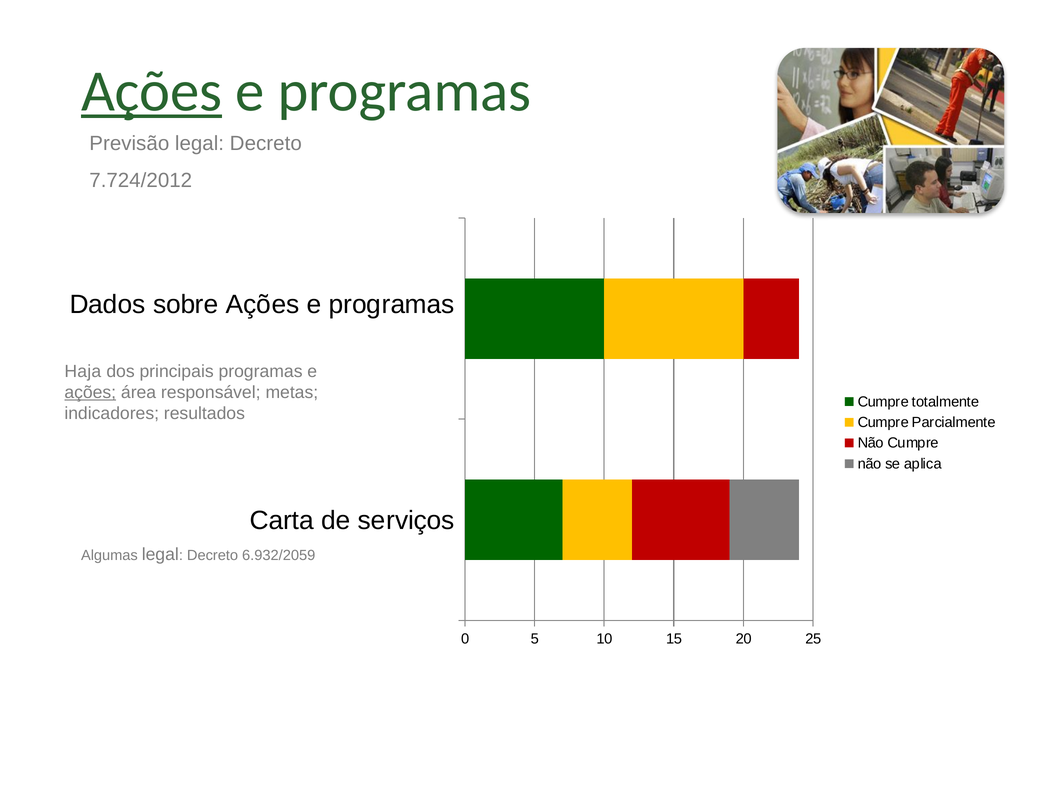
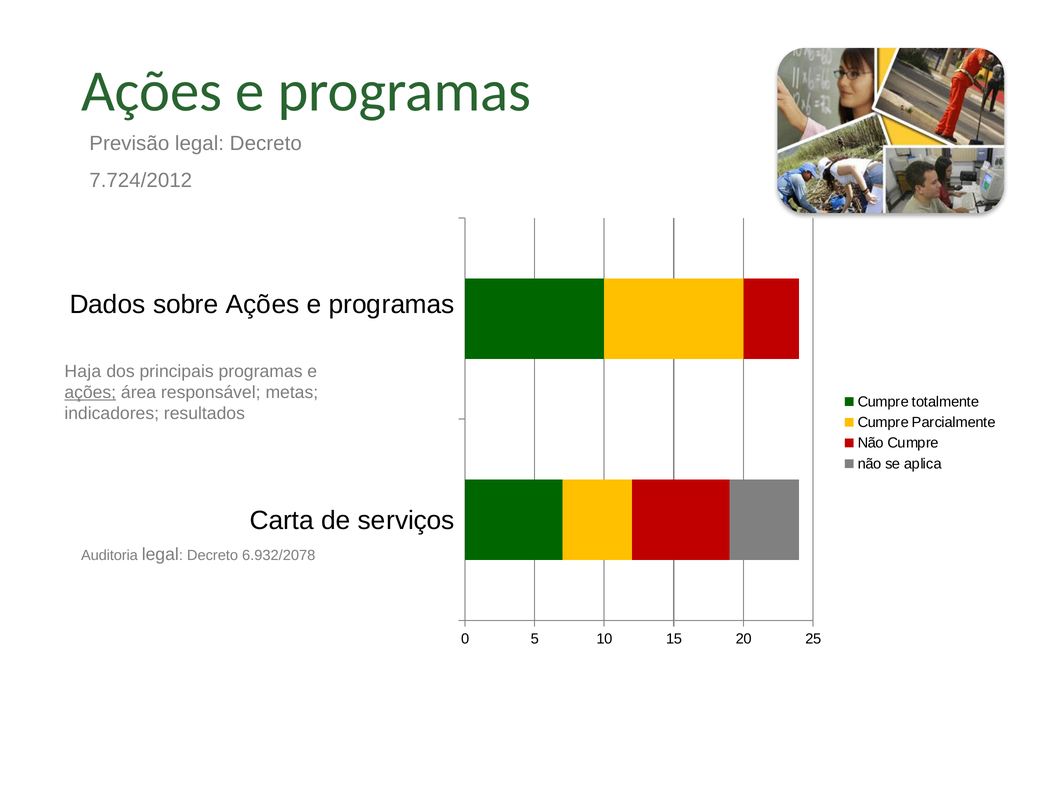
Ações at (152, 91) underline: present -> none
Algumas: Algumas -> Auditoria
6.932/2059: 6.932/2059 -> 6.932/2078
